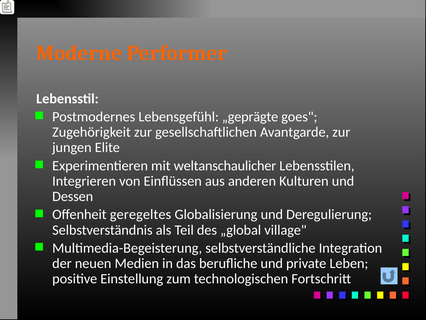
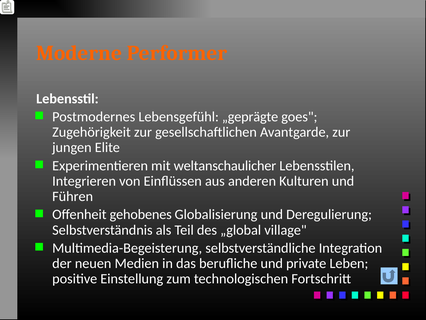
Dessen: Dessen -> Führen
geregeltes: geregeltes -> gehobenes
